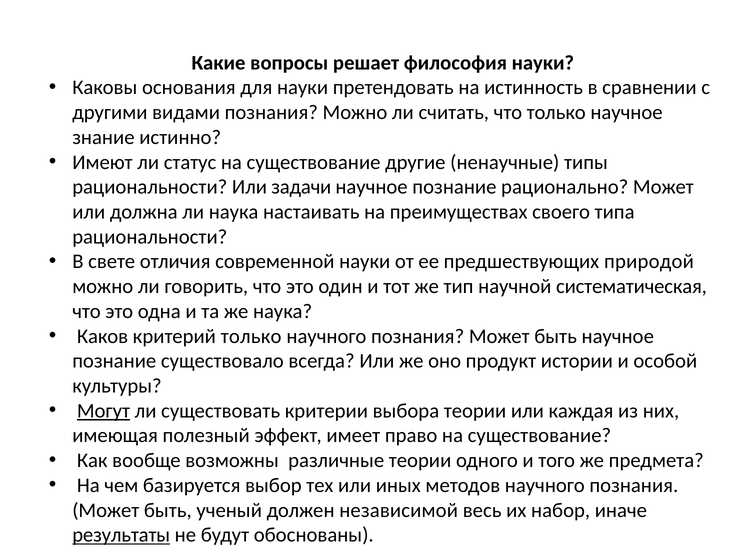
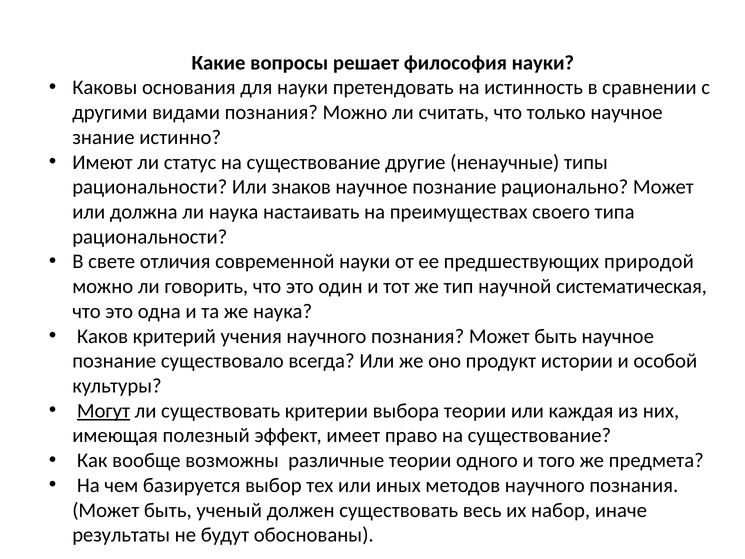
задачи: задачи -> знаков
критерий только: только -> учения
должен независимой: независимой -> существовать
результаты underline: present -> none
